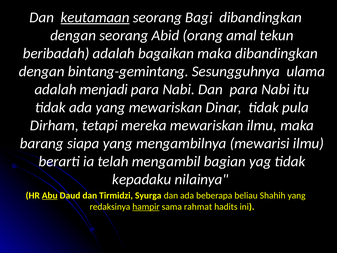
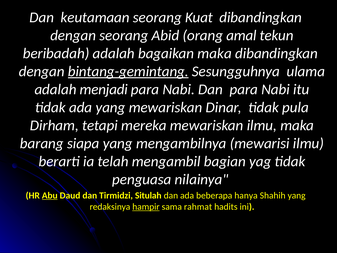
keutamaan underline: present -> none
Bagi: Bagi -> Kuat
bintang-gemintang underline: none -> present
kepadaku: kepadaku -> penguasa
Syurga: Syurga -> Situlah
beliau: beliau -> hanya
